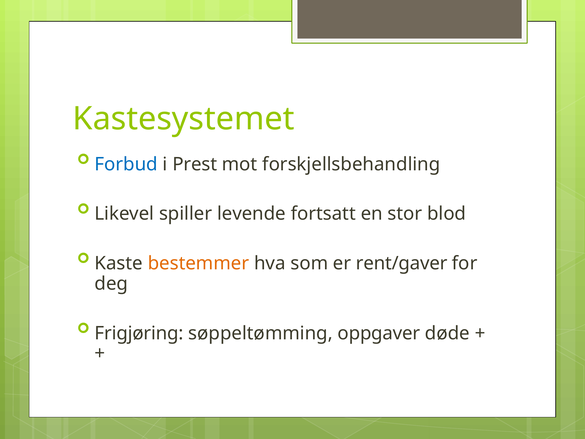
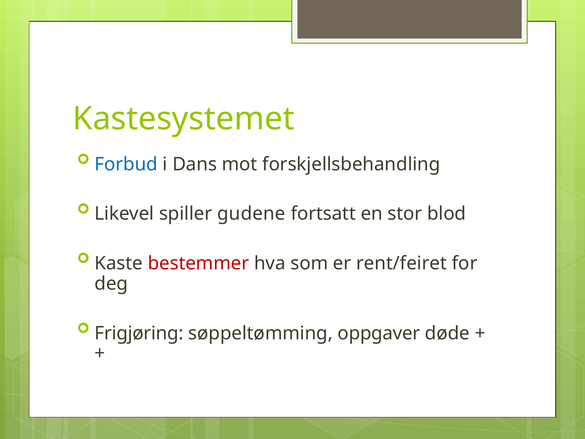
Prest: Prest -> Dans
levende: levende -> gudene
bestemmer colour: orange -> red
rent/gaver: rent/gaver -> rent/feiret
